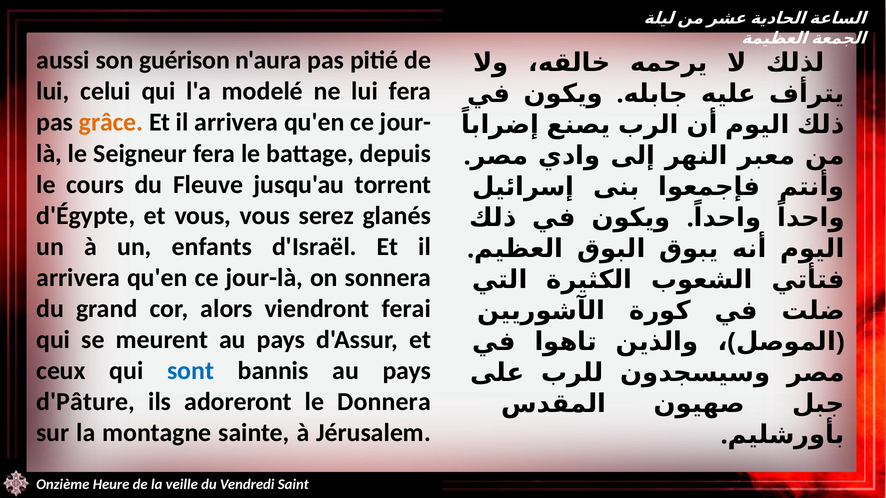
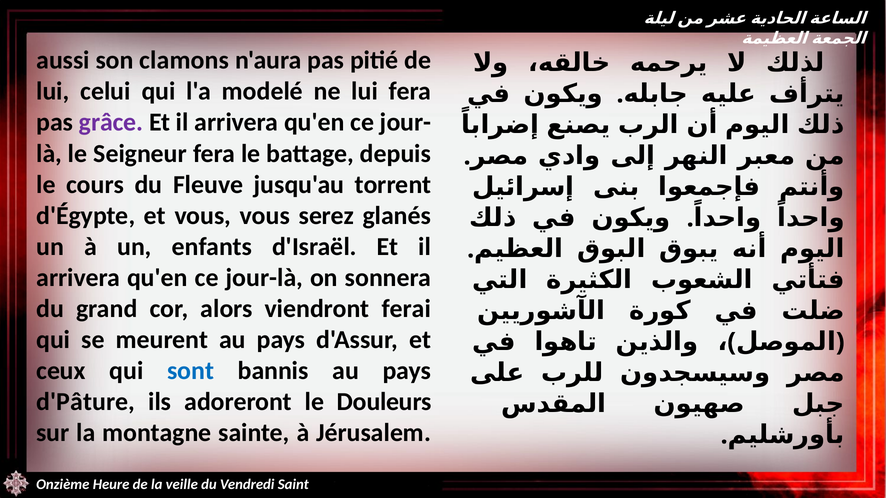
guérison: guérison -> clamons
grâce colour: orange -> purple
Donnera: Donnera -> Douleurs
